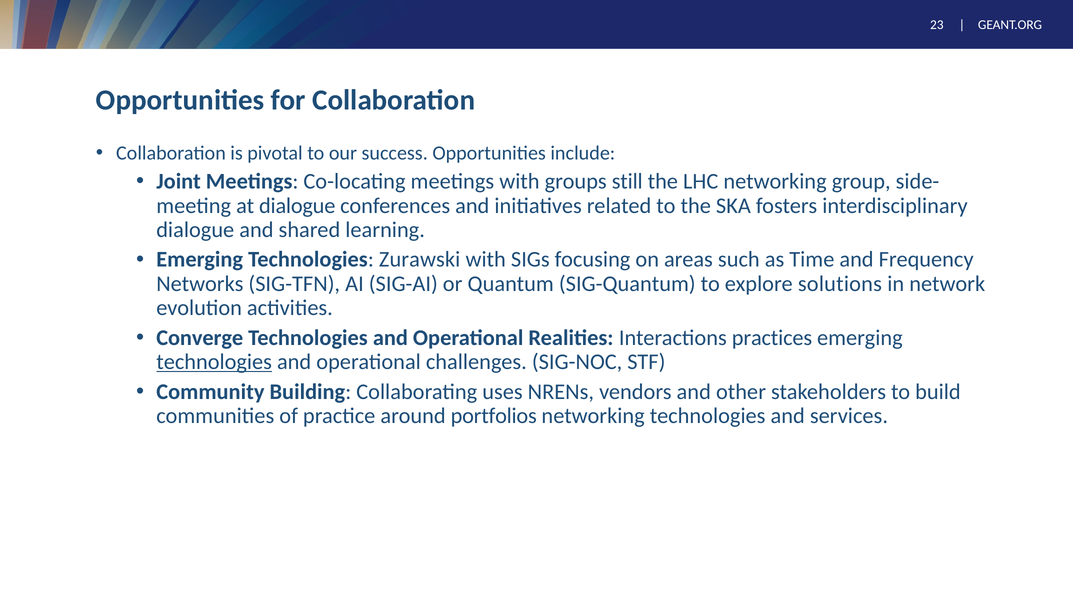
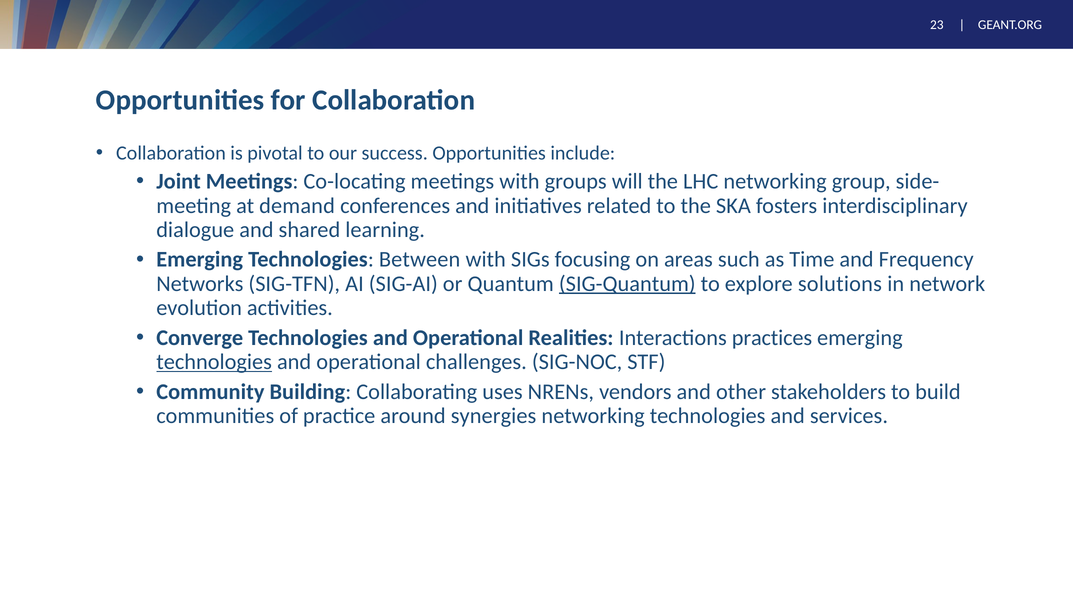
still: still -> will
at dialogue: dialogue -> demand
Zurawski: Zurawski -> Between
SIG-Quantum underline: none -> present
portfolios: portfolios -> synergies
